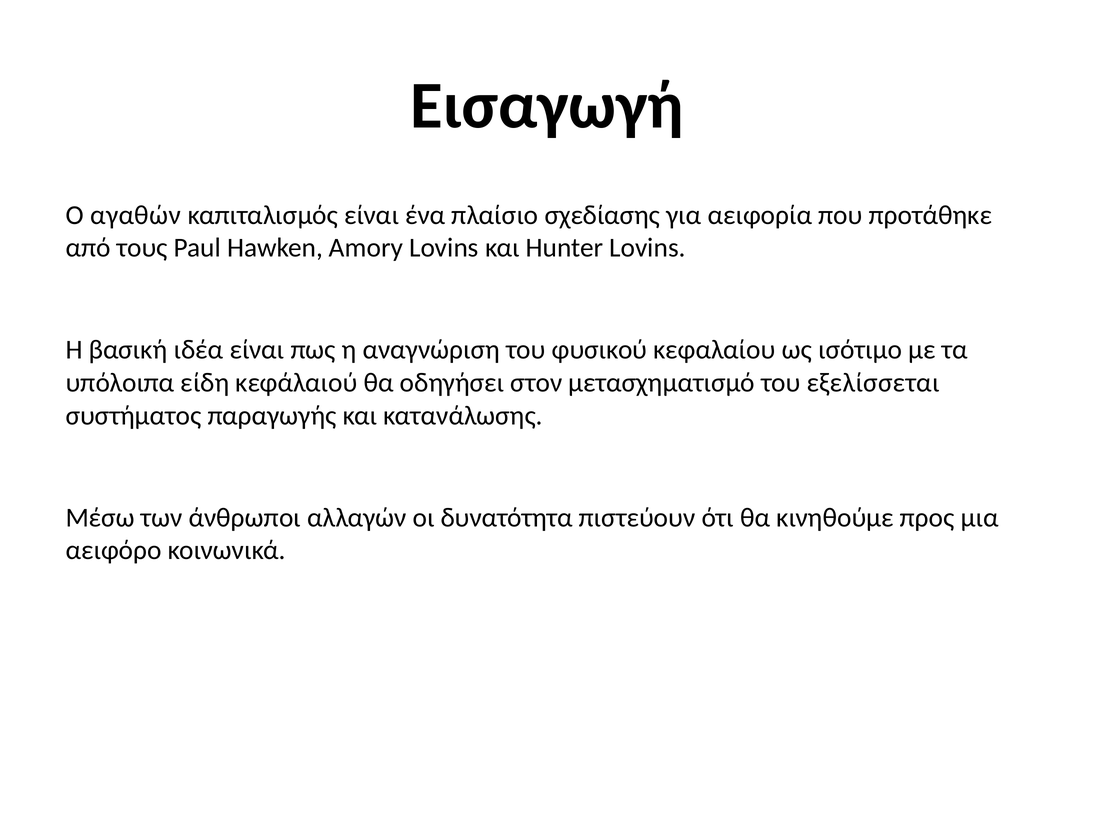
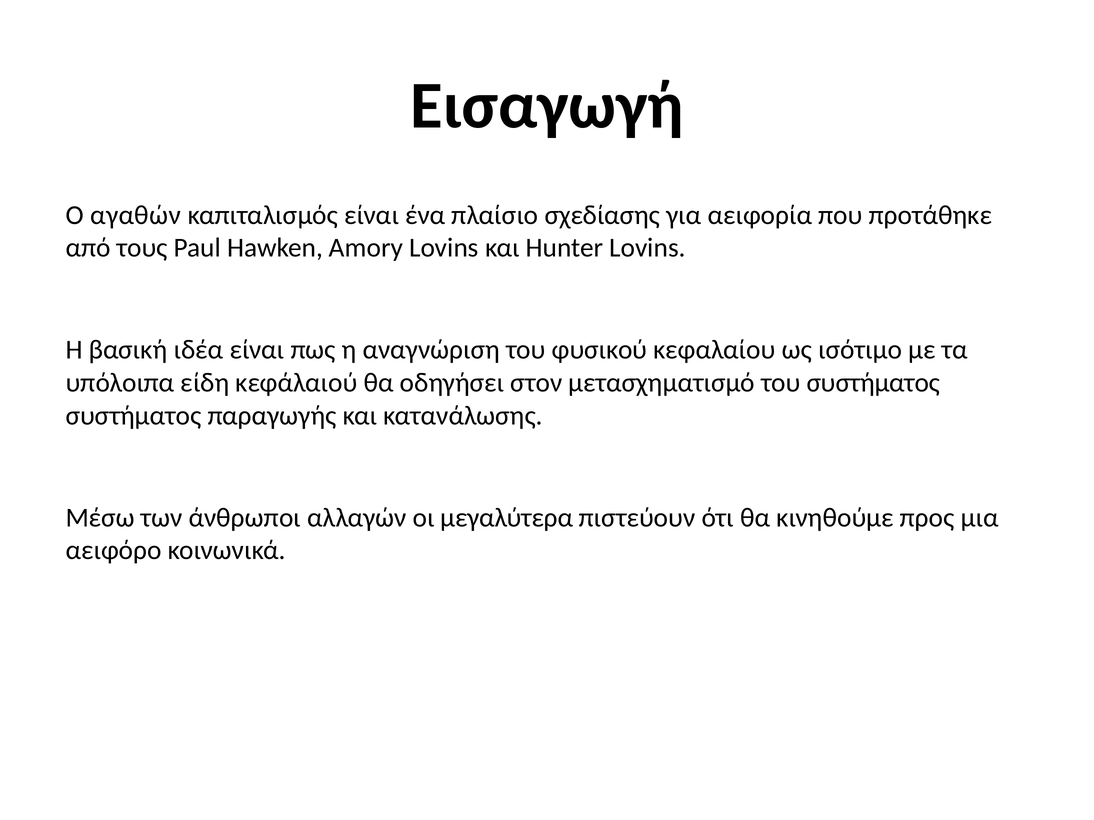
του εξελίσσεται: εξελίσσεται -> συστήματος
δυνατότητα: δυνατότητα -> μεγαλύτερα
